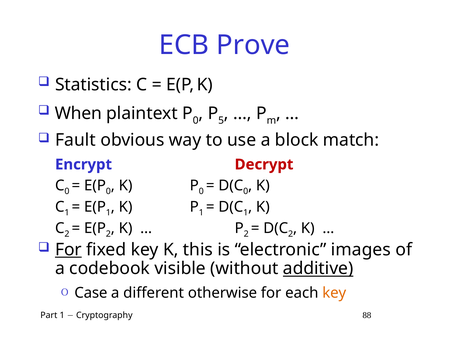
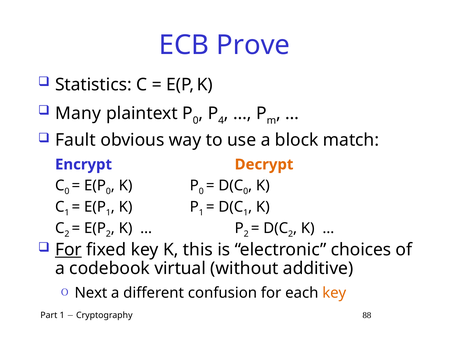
When: When -> Many
5: 5 -> 4
Decrypt colour: red -> orange
images: images -> choices
visible: visible -> virtual
additive underline: present -> none
Case: Case -> Next
otherwise: otherwise -> confusion
